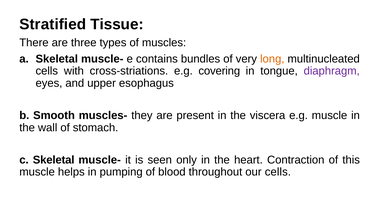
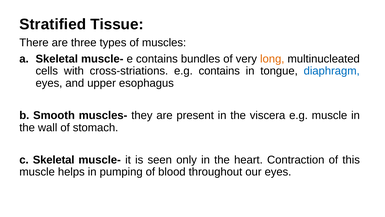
e.g covering: covering -> contains
diaphragm colour: purple -> blue
our cells: cells -> eyes
